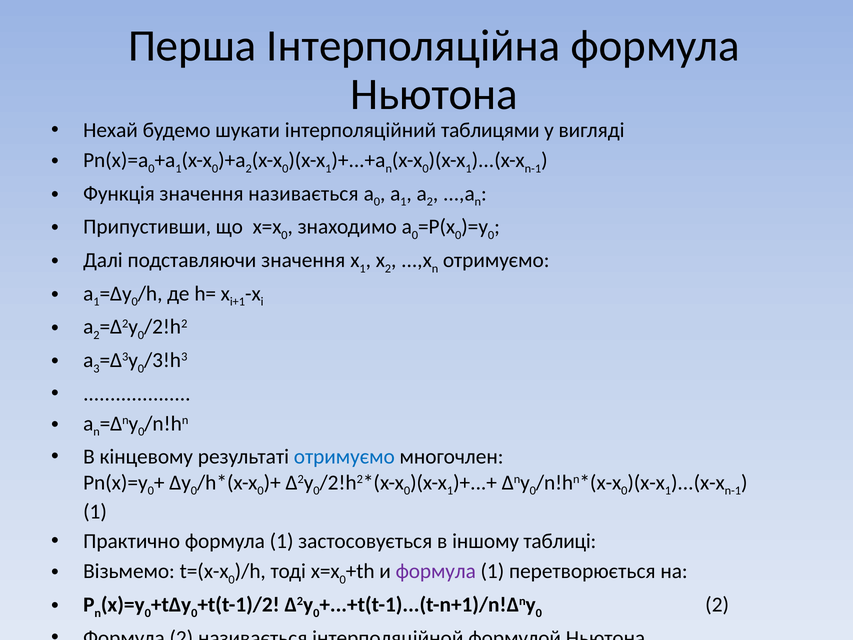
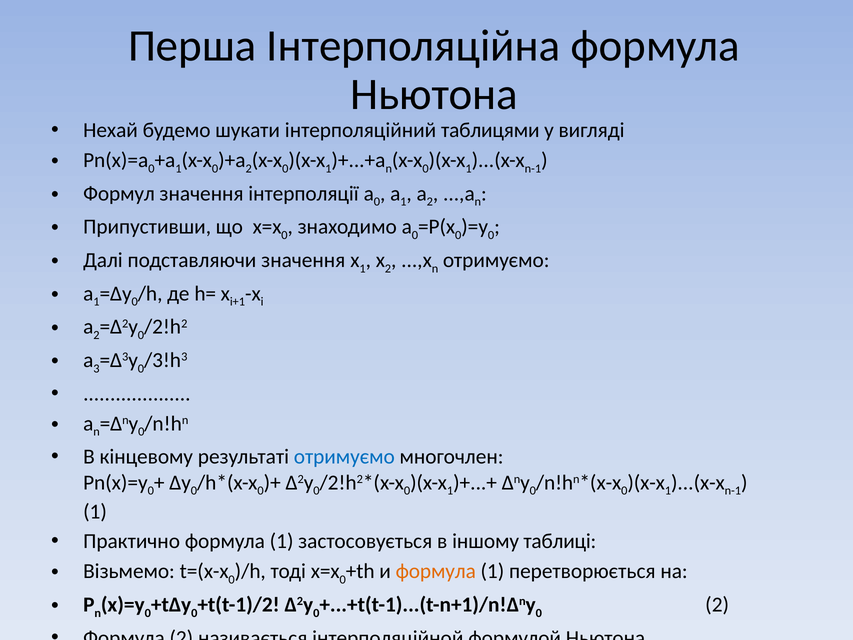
Функція: Функція -> Формул
значення називається: називається -> інтерполяції
формула at (436, 571) colour: purple -> orange
